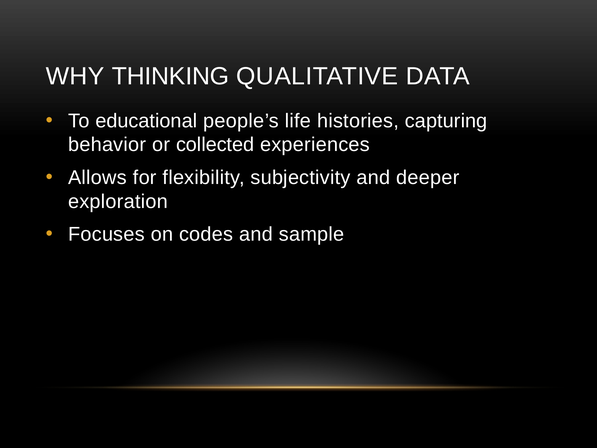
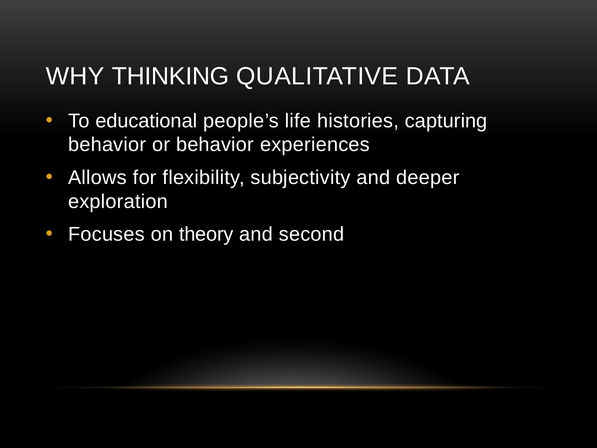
or collected: collected -> behavior
codes: codes -> theory
sample: sample -> second
